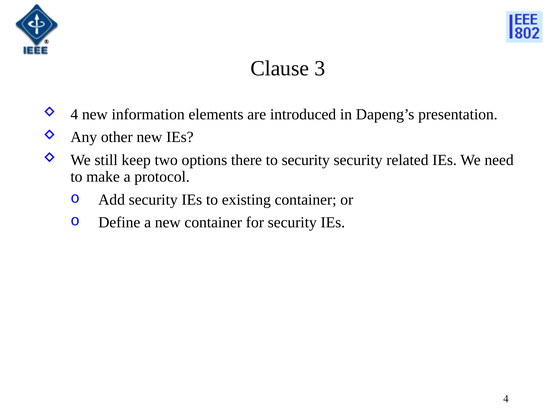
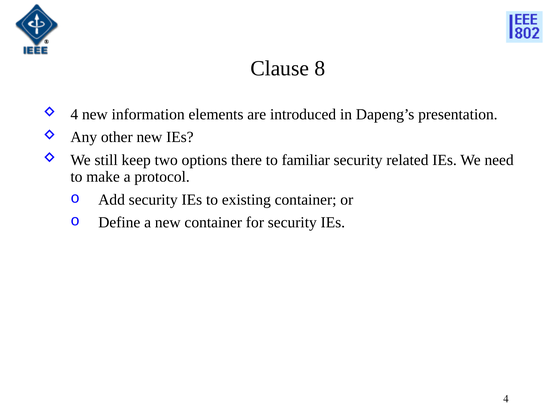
3: 3 -> 8
to security: security -> familiar
